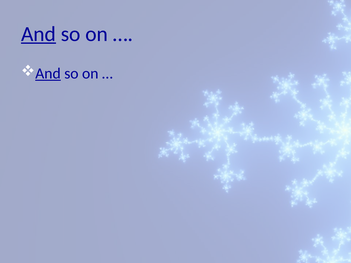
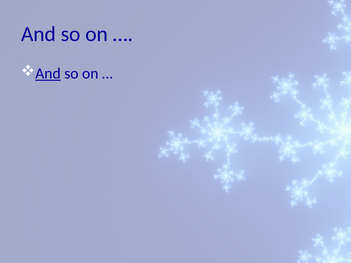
And at (39, 34) underline: present -> none
